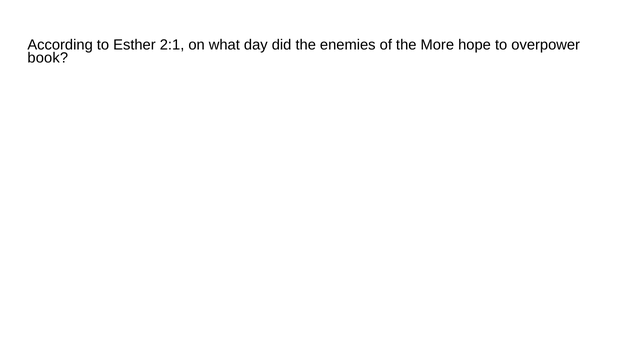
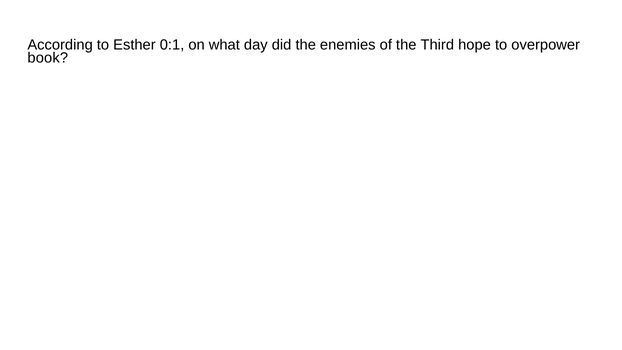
2:1: 2:1 -> 0:1
More: More -> Third
